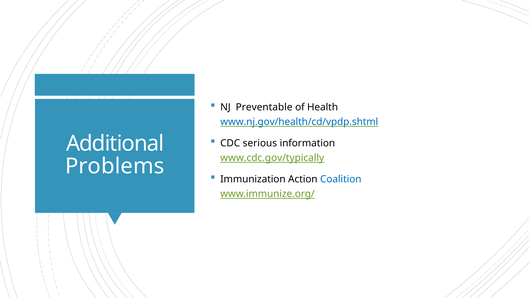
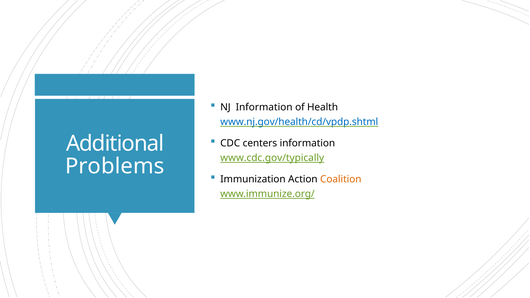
NJ Preventable: Preventable -> Information
serious: serious -> centers
Coalition colour: blue -> orange
